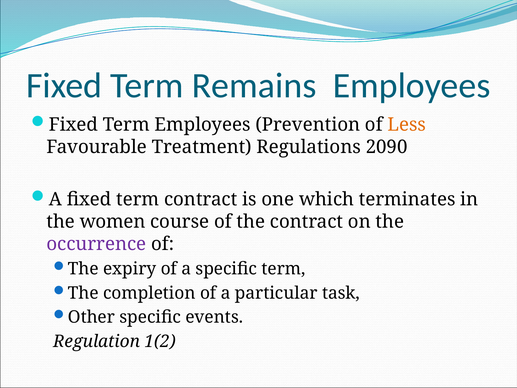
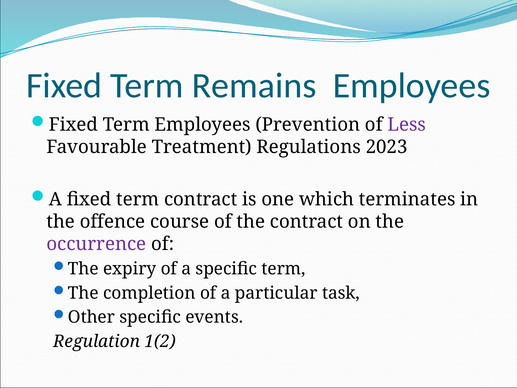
Less colour: orange -> purple
2090: 2090 -> 2023
women: women -> offence
